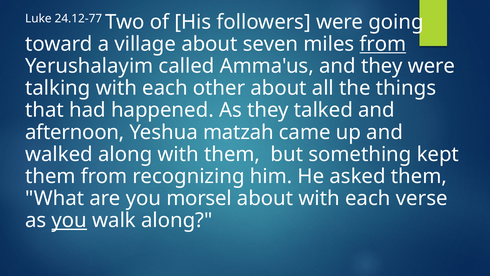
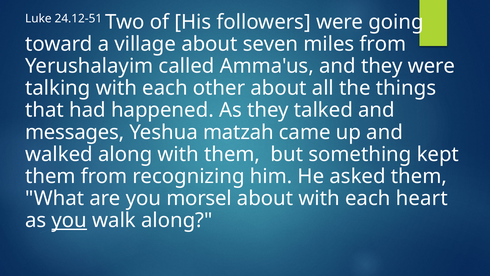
24.12-77: 24.12-77 -> 24.12-51
from at (383, 44) underline: present -> none
afternoon: afternoon -> messages
verse: verse -> heart
